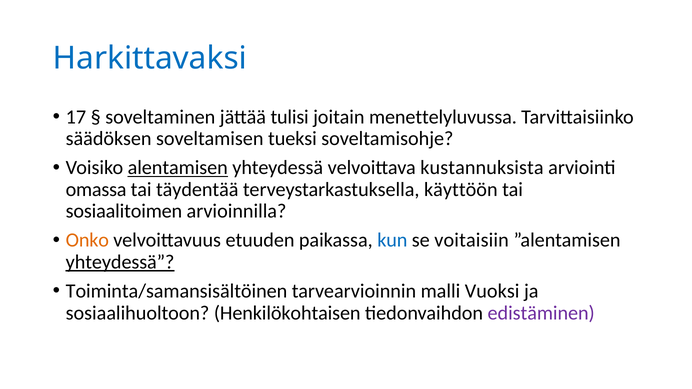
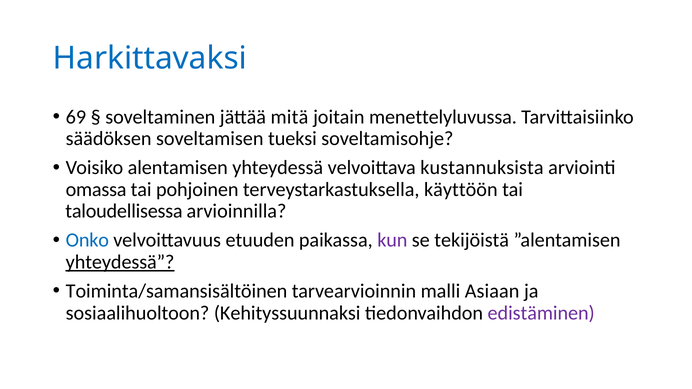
17: 17 -> 69
tulisi: tulisi -> mitä
alentamisen underline: present -> none
täydentää: täydentää -> pohjoinen
sosiaalitoimen: sosiaalitoimen -> taloudellisessa
Onko colour: orange -> blue
kun colour: blue -> purple
voitaisiin: voitaisiin -> tekijöistä
Vuoksi: Vuoksi -> Asiaan
Henkilökohtaisen: Henkilökohtaisen -> Kehityssuunnaksi
